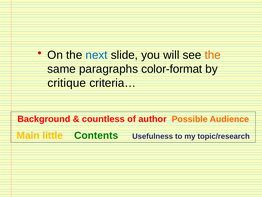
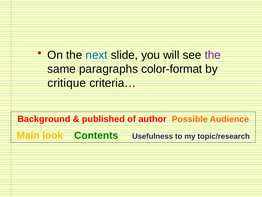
the at (213, 55) colour: orange -> purple
countless: countless -> published
little: little -> look
